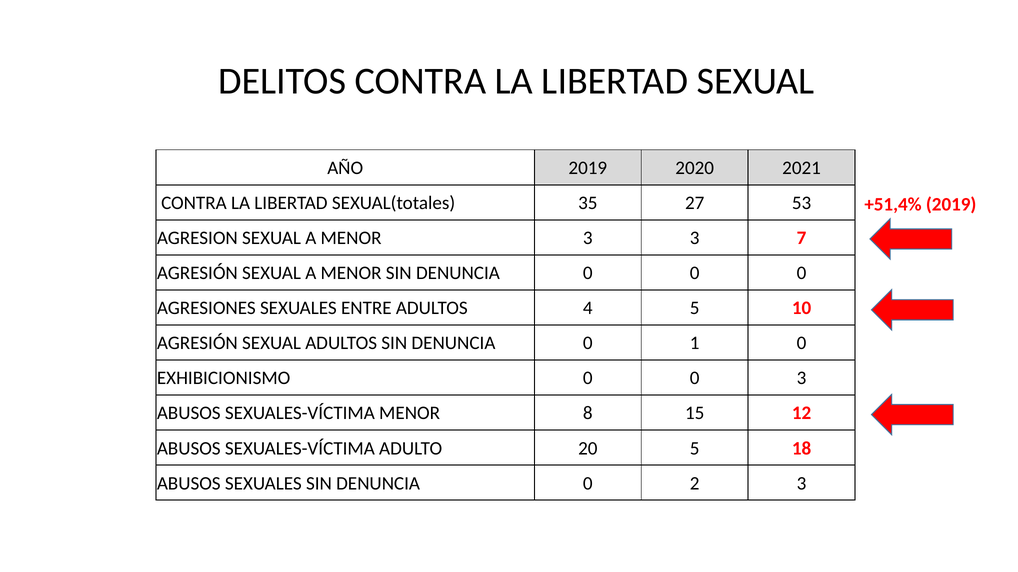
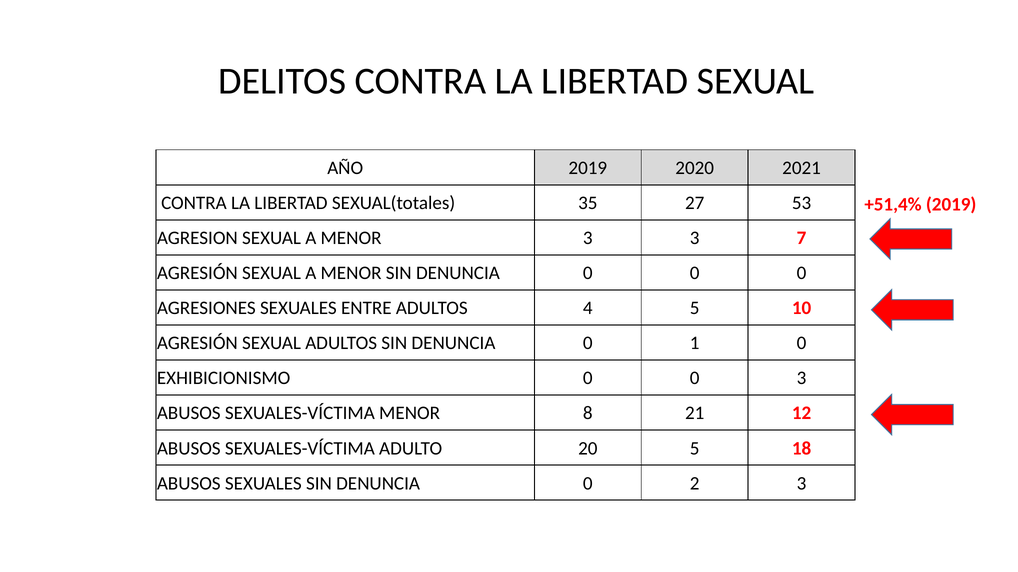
15: 15 -> 21
